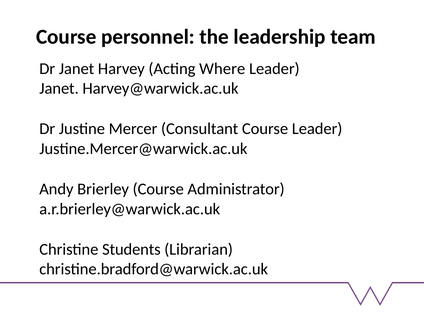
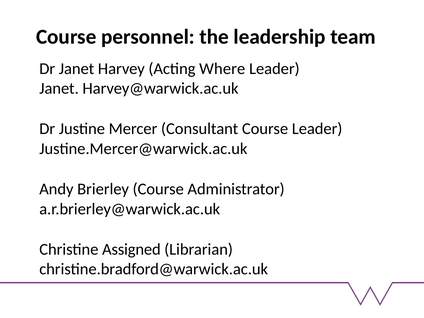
Students: Students -> Assigned
